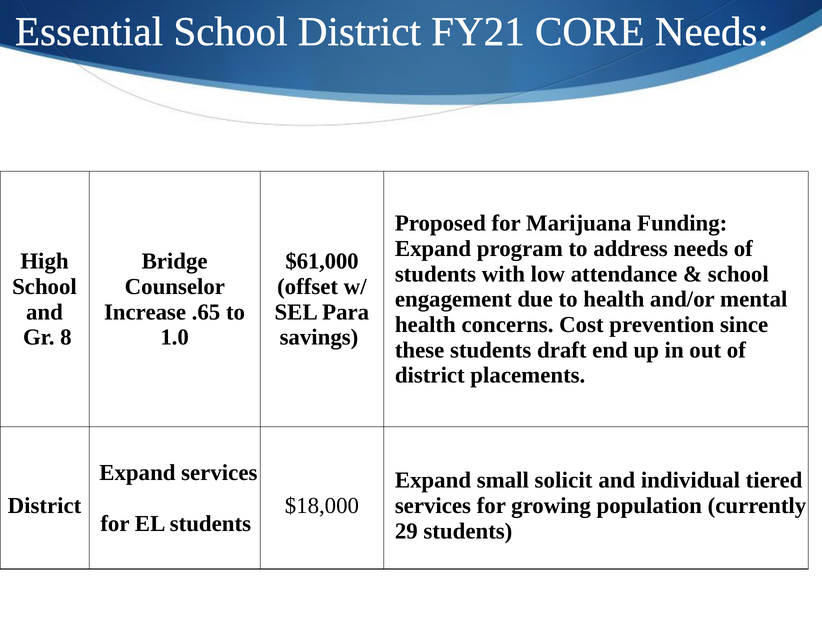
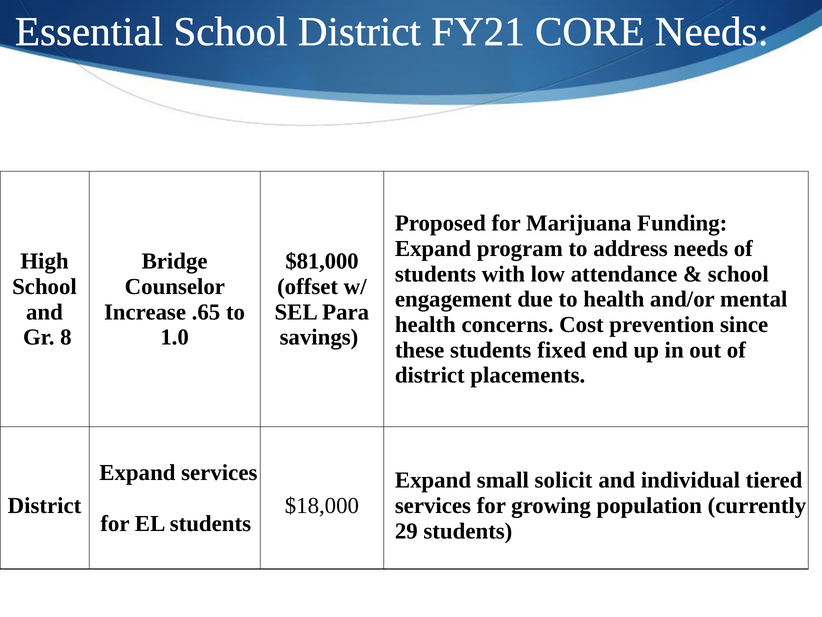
$61,000: $61,000 -> $81,000
draft: draft -> fixed
